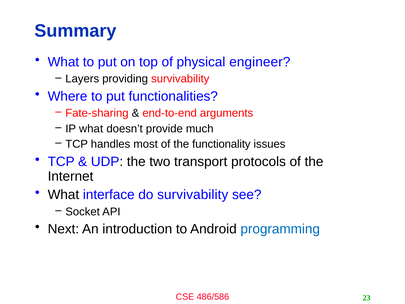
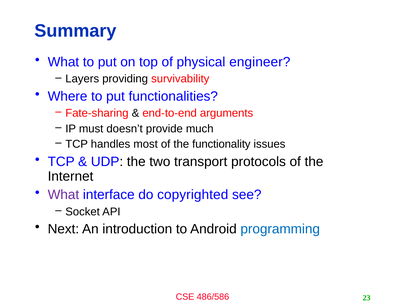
IP what: what -> must
What at (63, 195) colour: black -> purple
do survivability: survivability -> copyrighted
